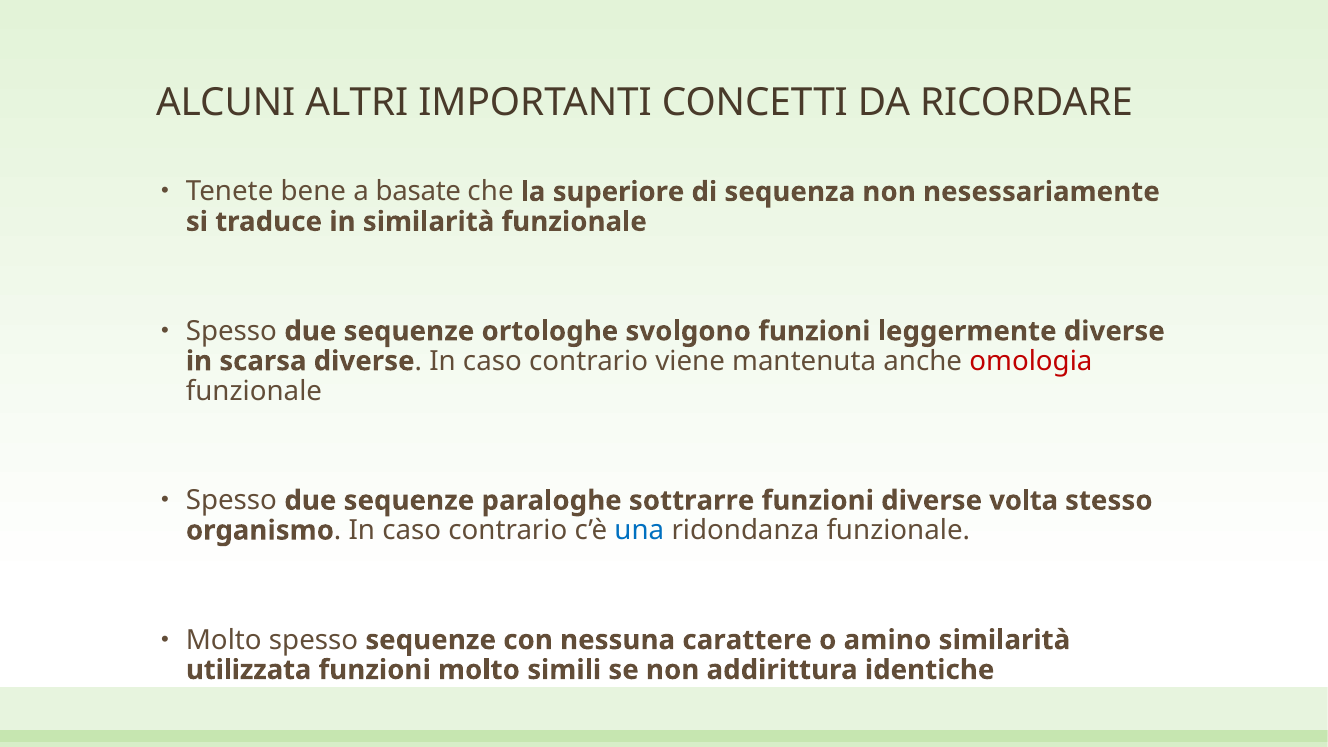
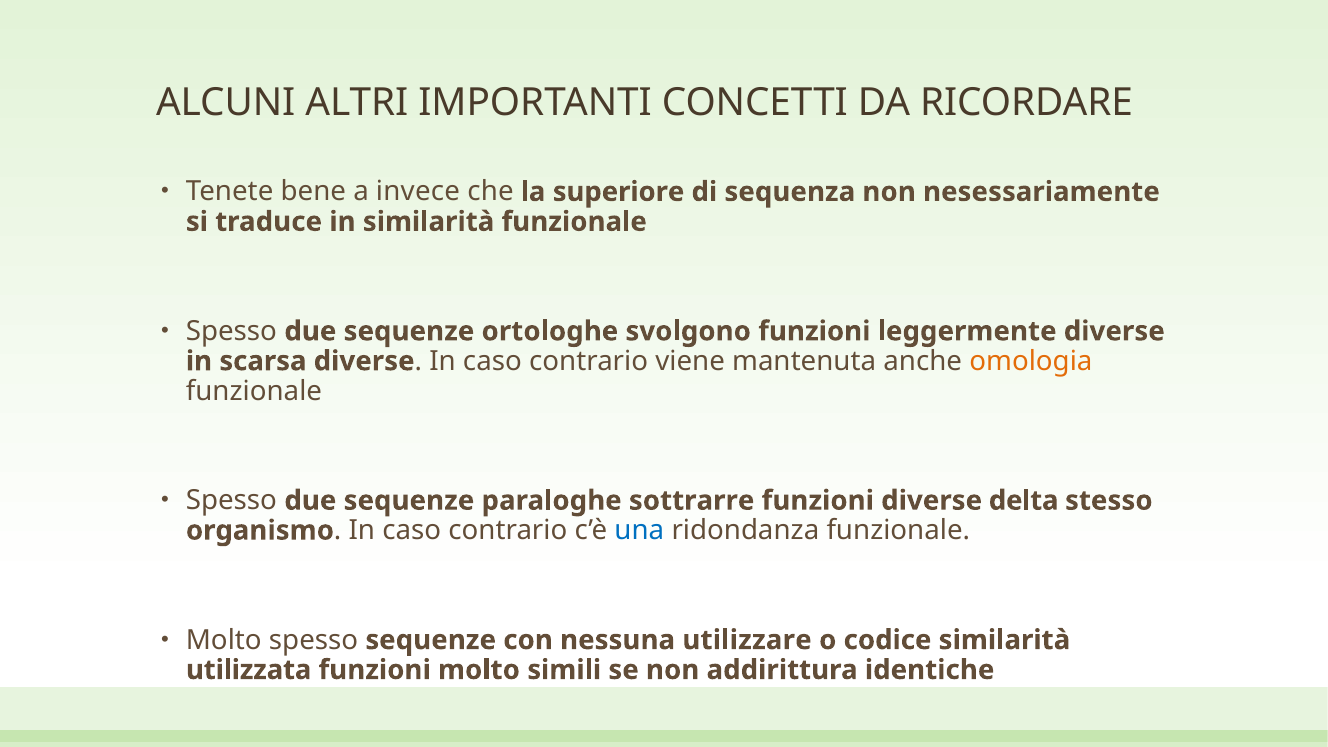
basate: basate -> invece
omologia colour: red -> orange
volta: volta -> delta
carattere: carattere -> utilizzare
amino: amino -> codice
